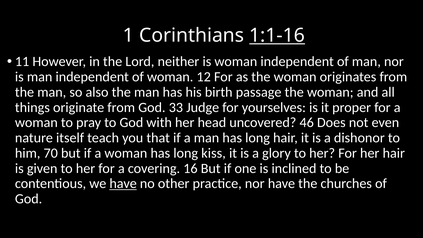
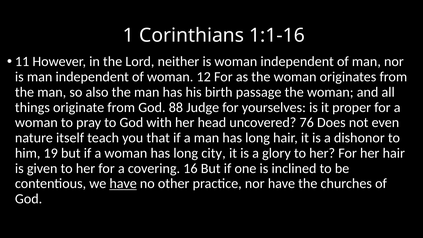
1:1-16 underline: present -> none
33: 33 -> 88
46: 46 -> 76
70: 70 -> 19
kiss: kiss -> city
